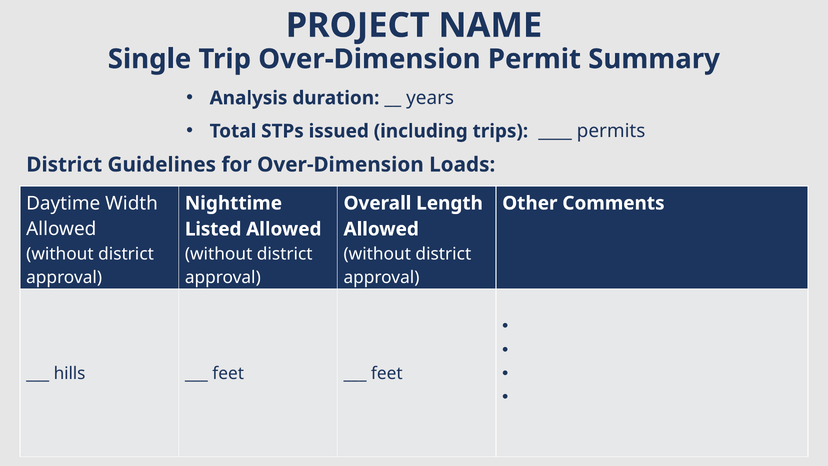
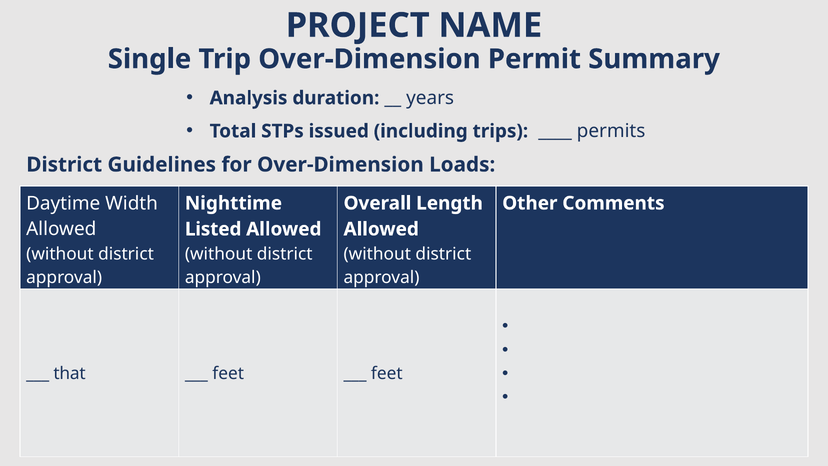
hills: hills -> that
